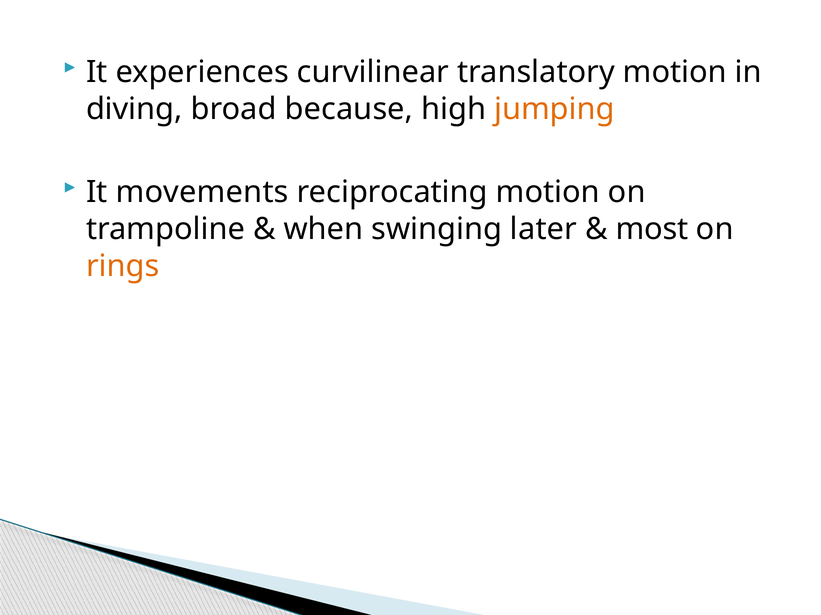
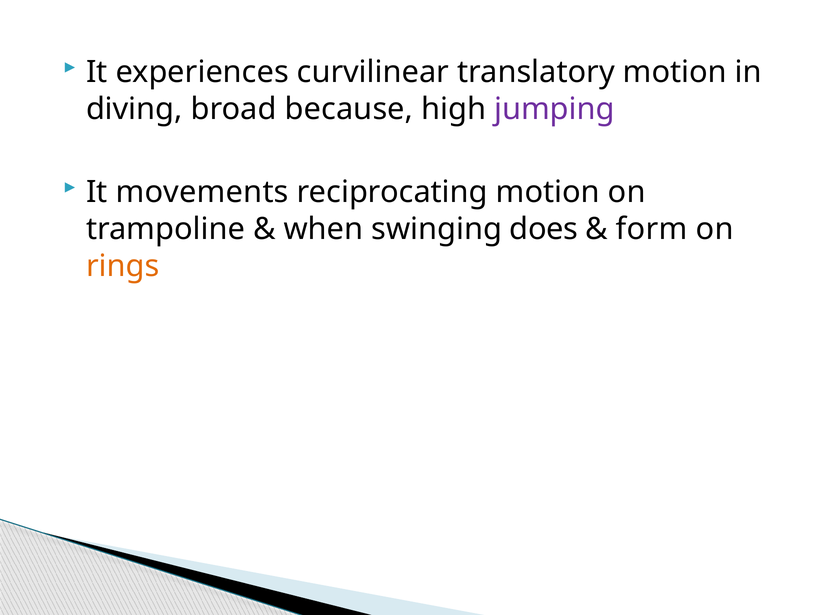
jumping colour: orange -> purple
later: later -> does
most: most -> form
